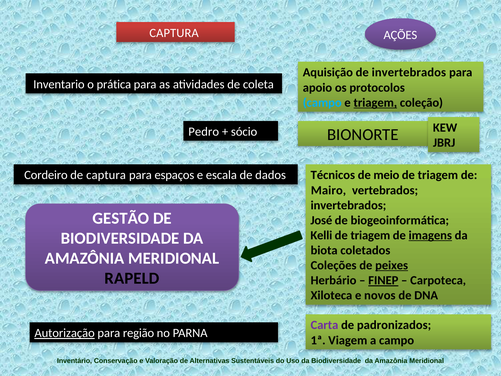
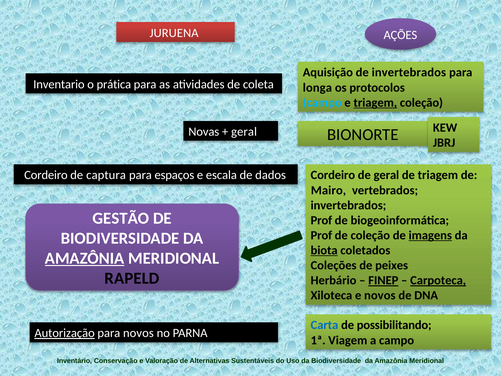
CAPTURA at (174, 33): CAPTURA -> JURUENA
apoio: apoio -> longa
Pedro: Pedro -> Novas
sócio at (244, 132): sócio -> geral
Técnicos at (333, 175): Técnicos -> Cordeiro
de meio: meio -> geral
José at (321, 220): José -> Prof
Kelli at (321, 235): Kelli -> Prof
triagem at (370, 235): triagem -> coleção
biota underline: none -> present
AMAZÔNIA at (85, 258) underline: none -> present
peixes underline: present -> none
Carpoteca underline: none -> present
Carta colour: purple -> blue
padronizados: padronizados -> possibilitando
para região: região -> novos
